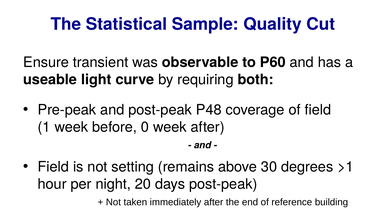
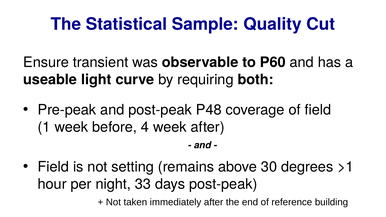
0: 0 -> 4
20: 20 -> 33
